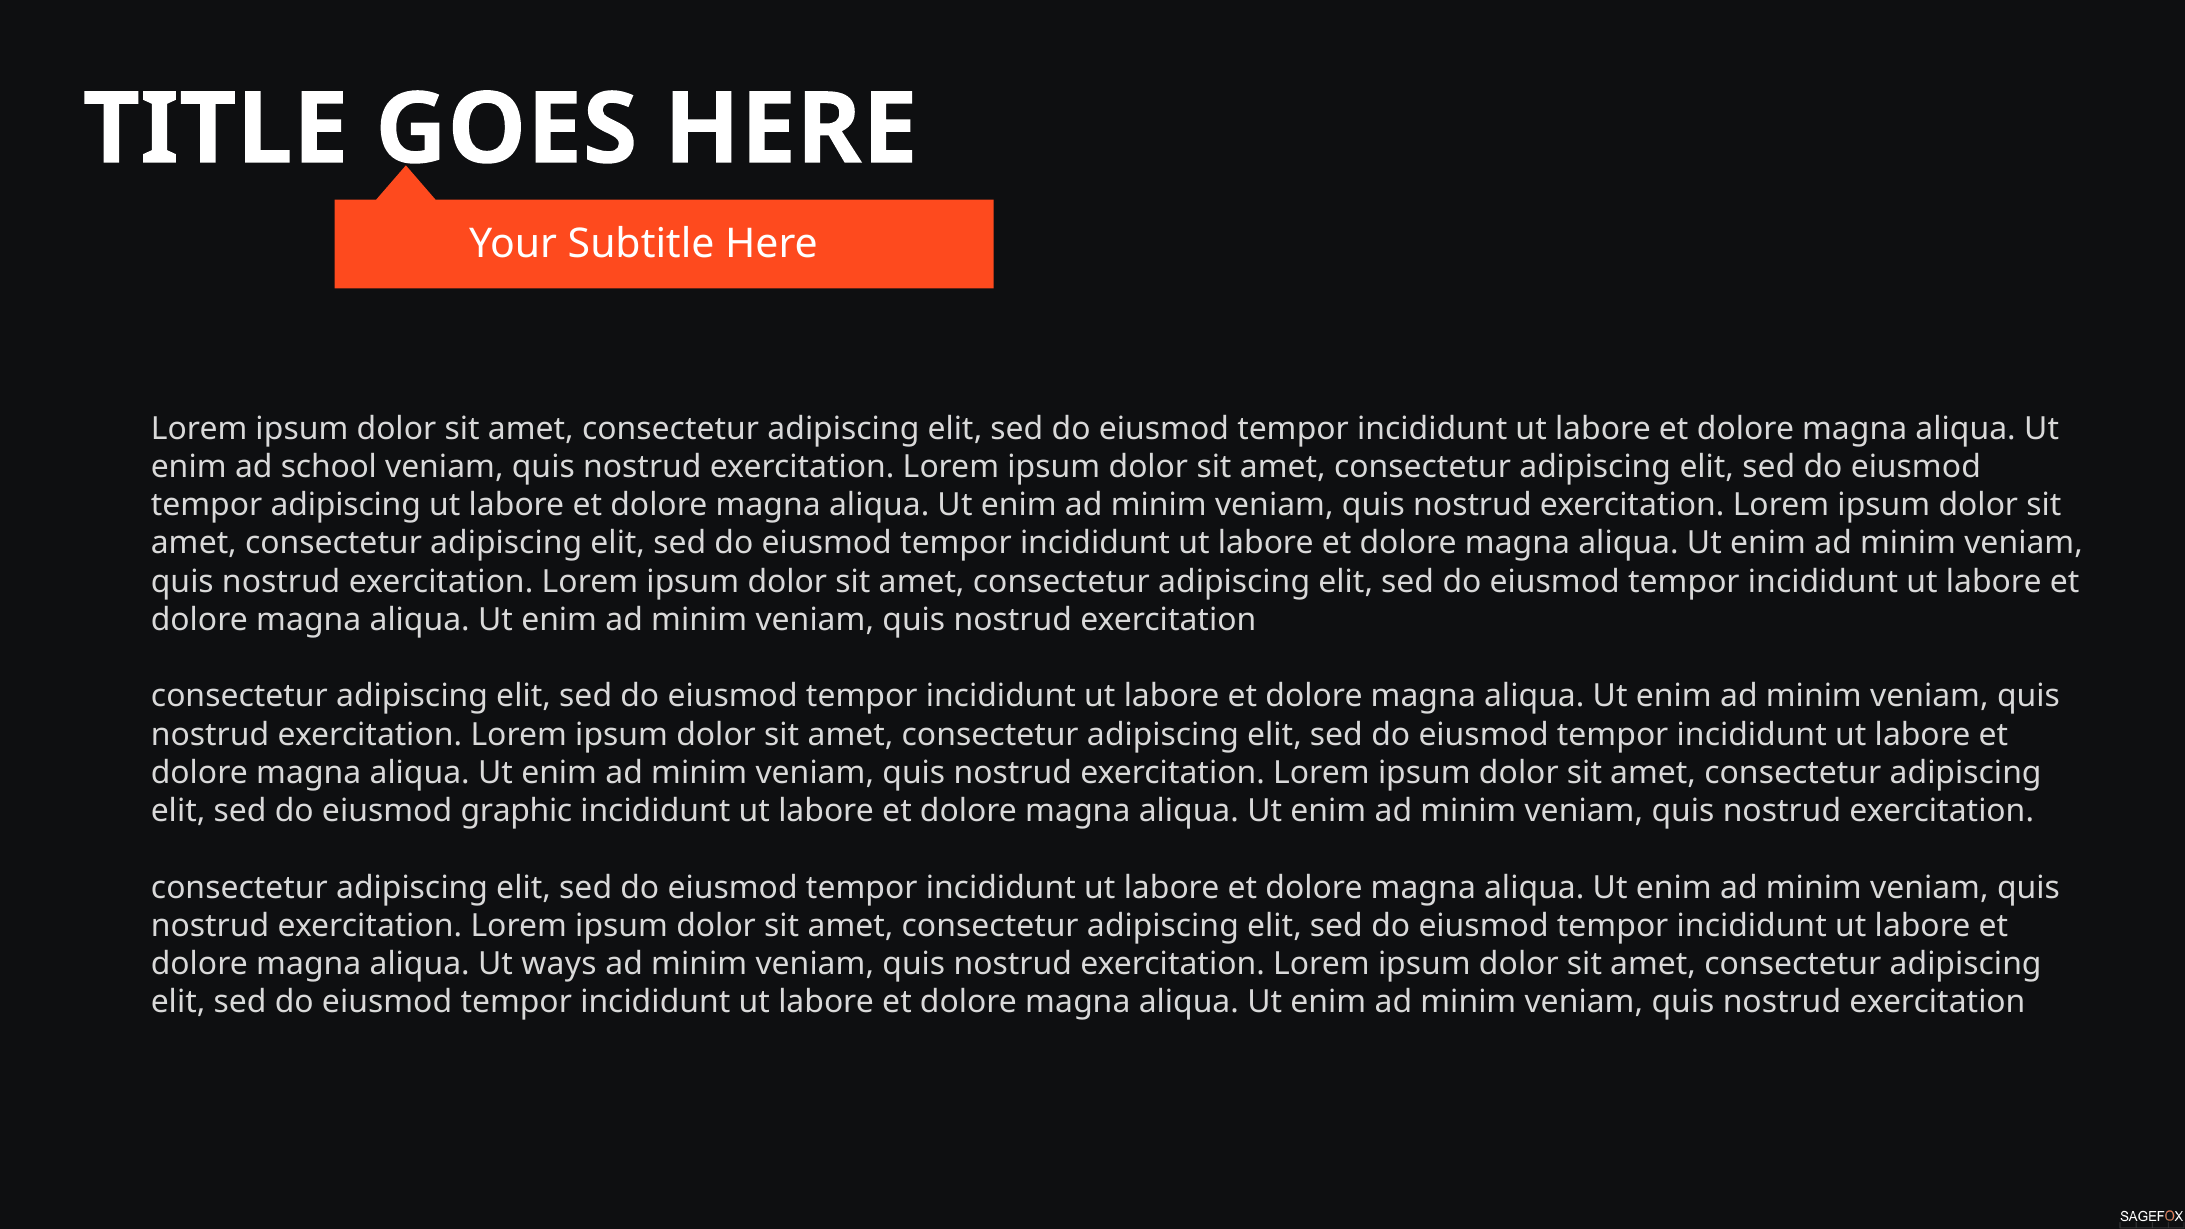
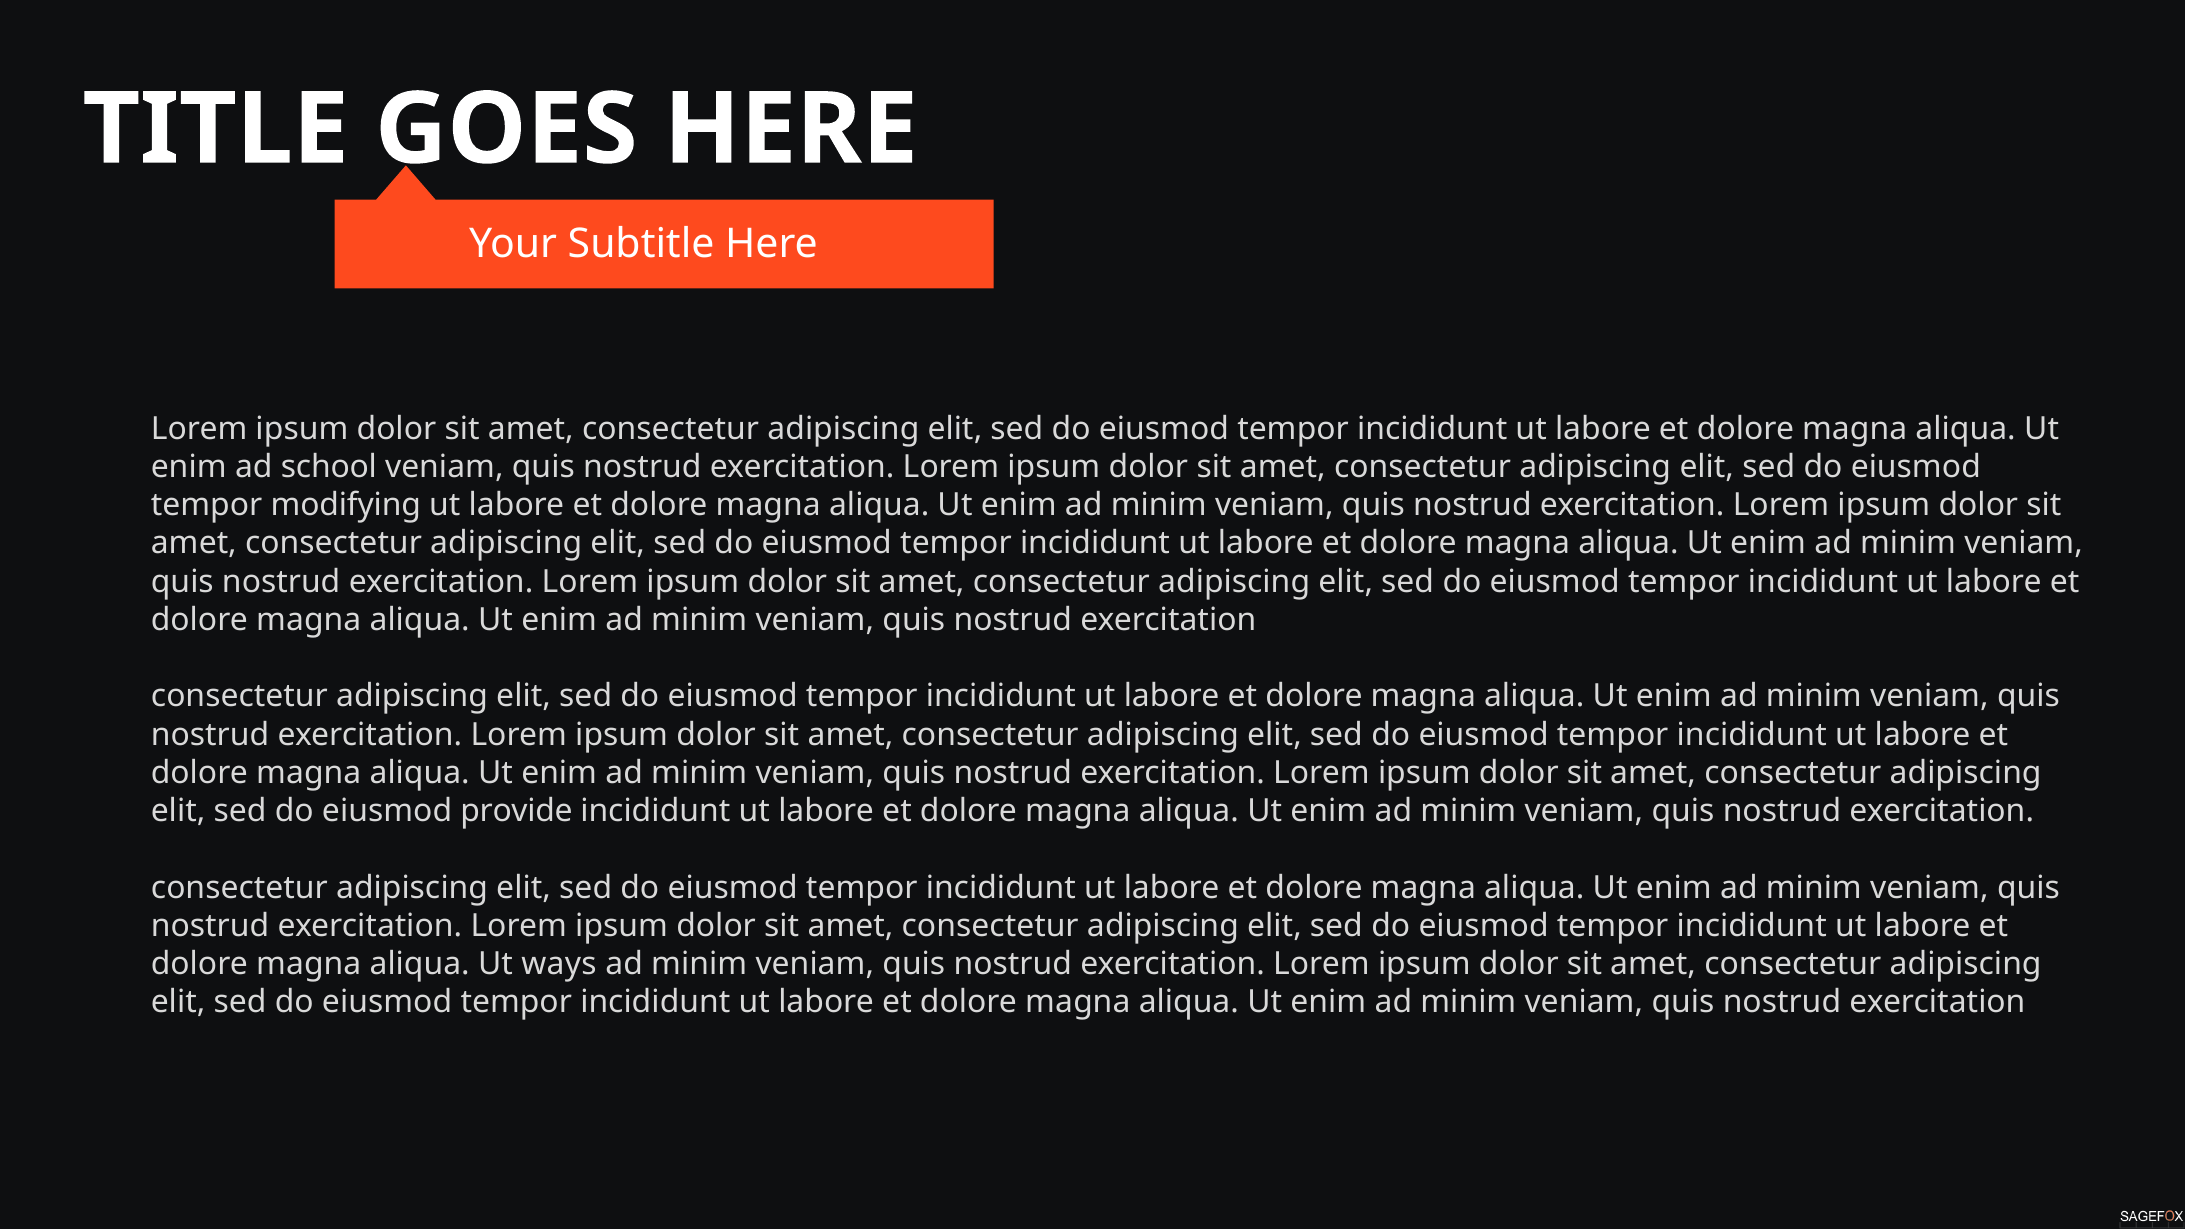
tempor adipiscing: adipiscing -> modifying
graphic: graphic -> provide
